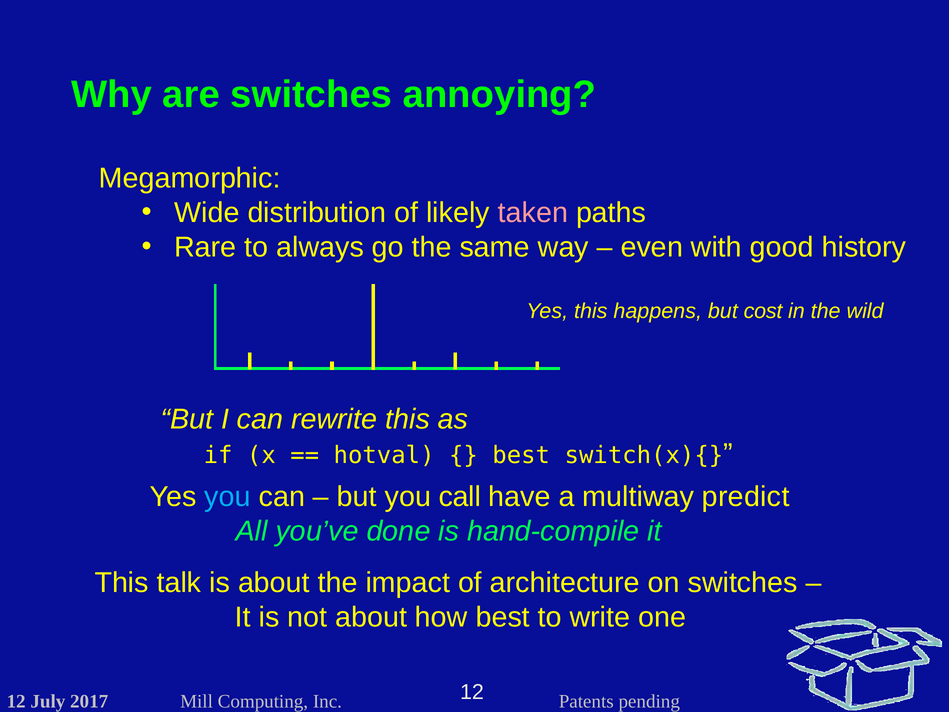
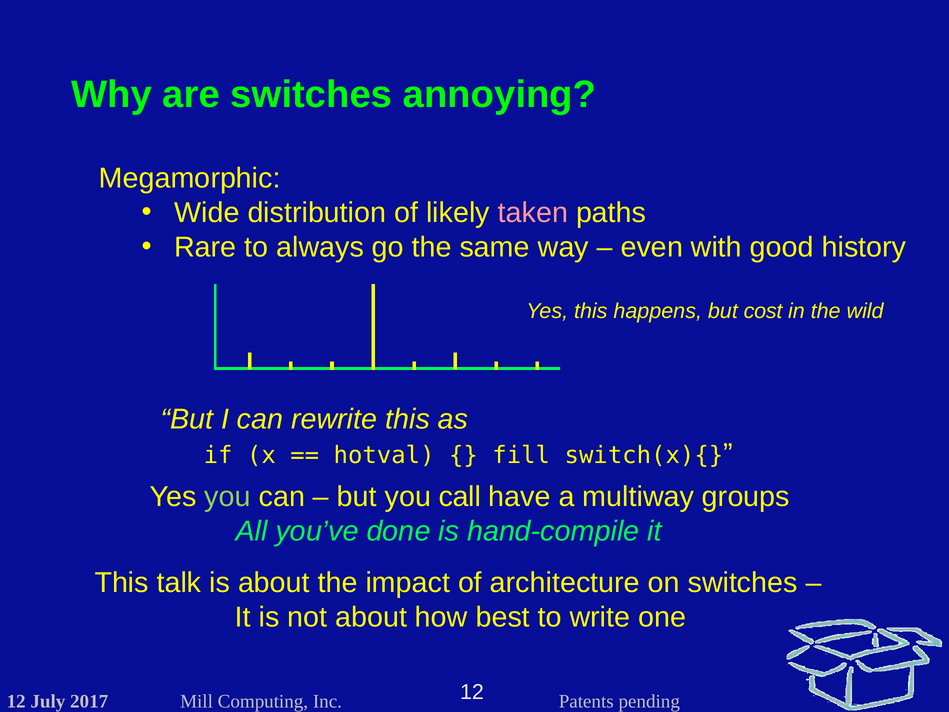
best at (521, 456): best -> fill
you at (228, 497) colour: light blue -> light green
predict: predict -> groups
